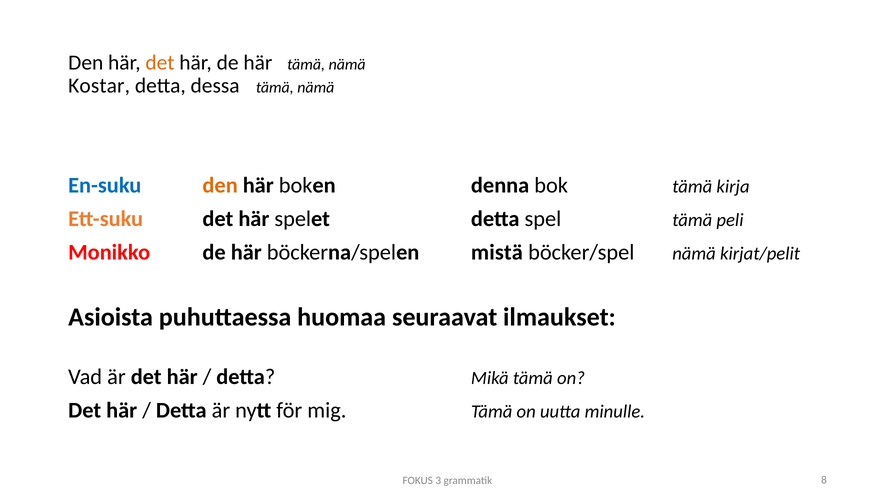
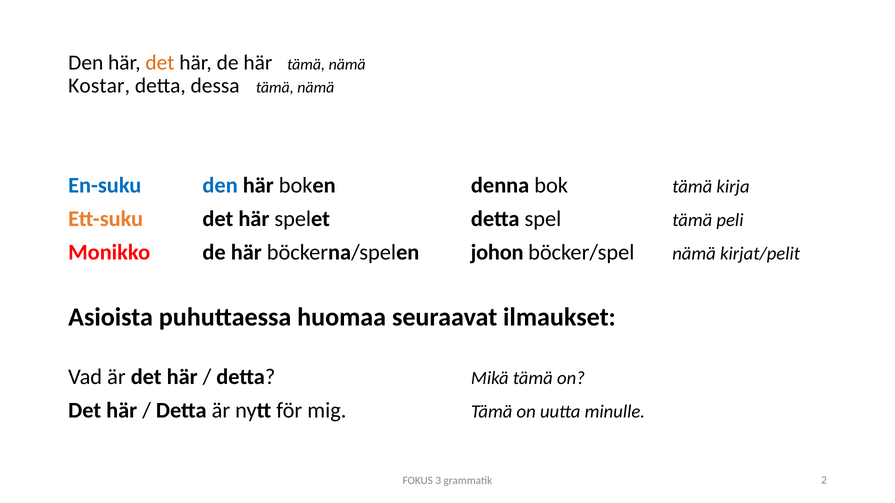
den at (220, 186) colour: orange -> blue
mistä: mistä -> johon
8: 8 -> 2
